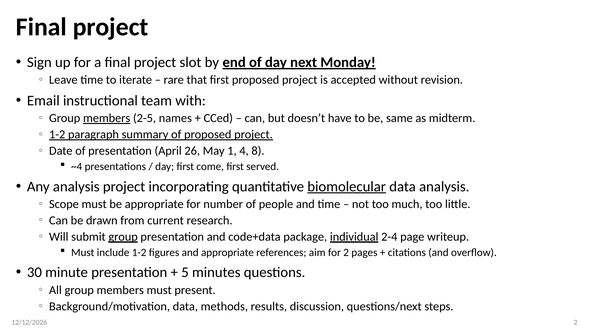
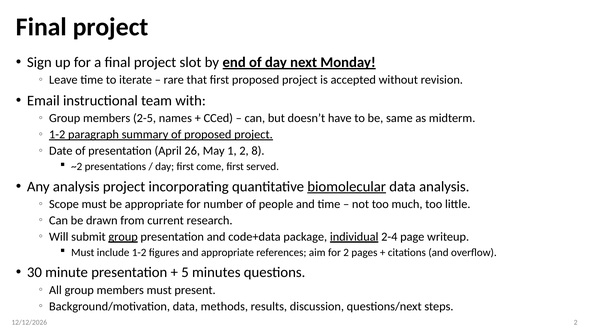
members at (107, 118) underline: present -> none
1 4: 4 -> 2
~4: ~4 -> ~2
